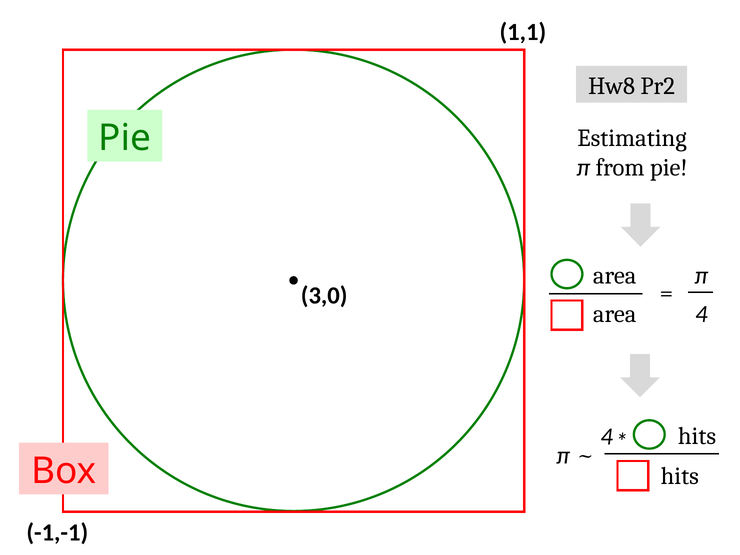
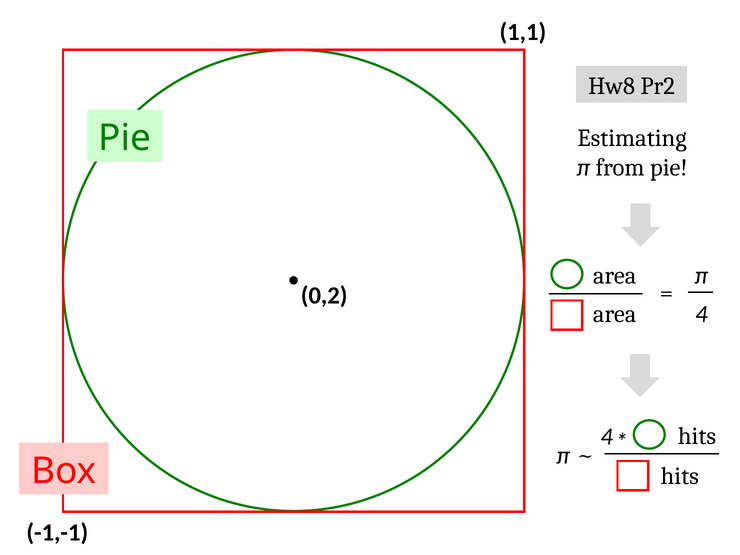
3,0: 3,0 -> 0,2
